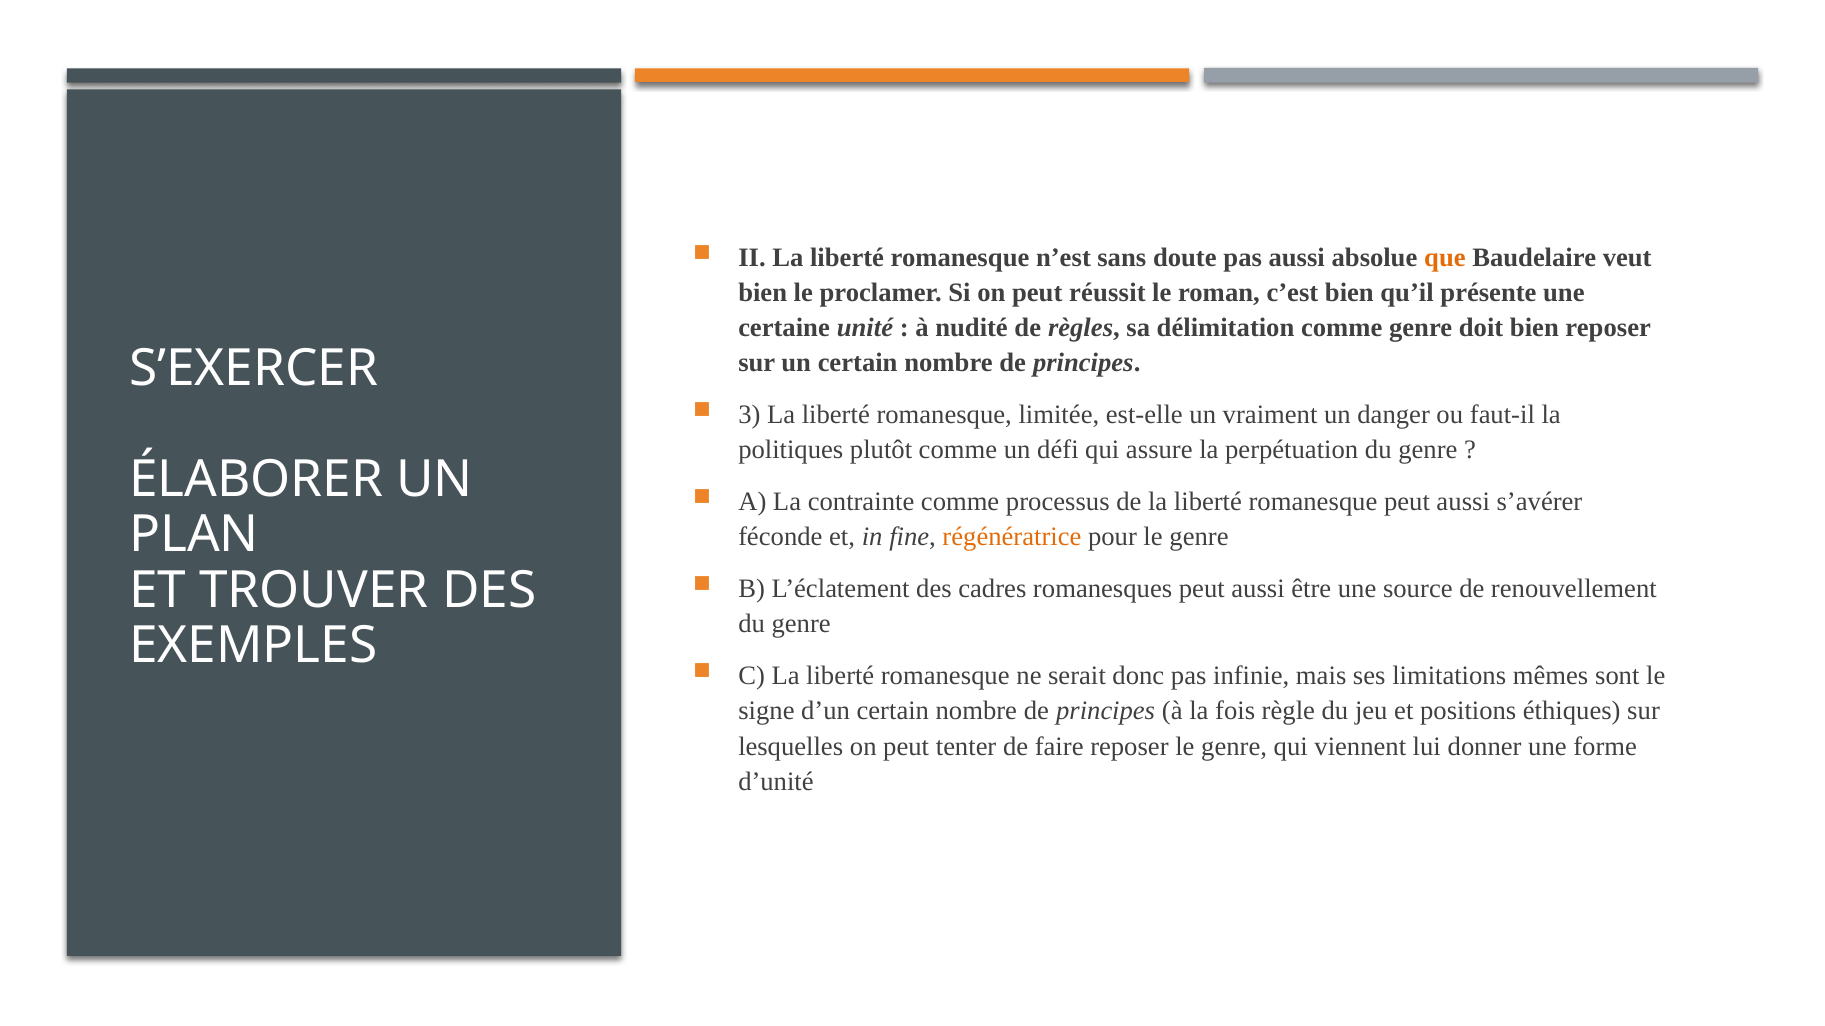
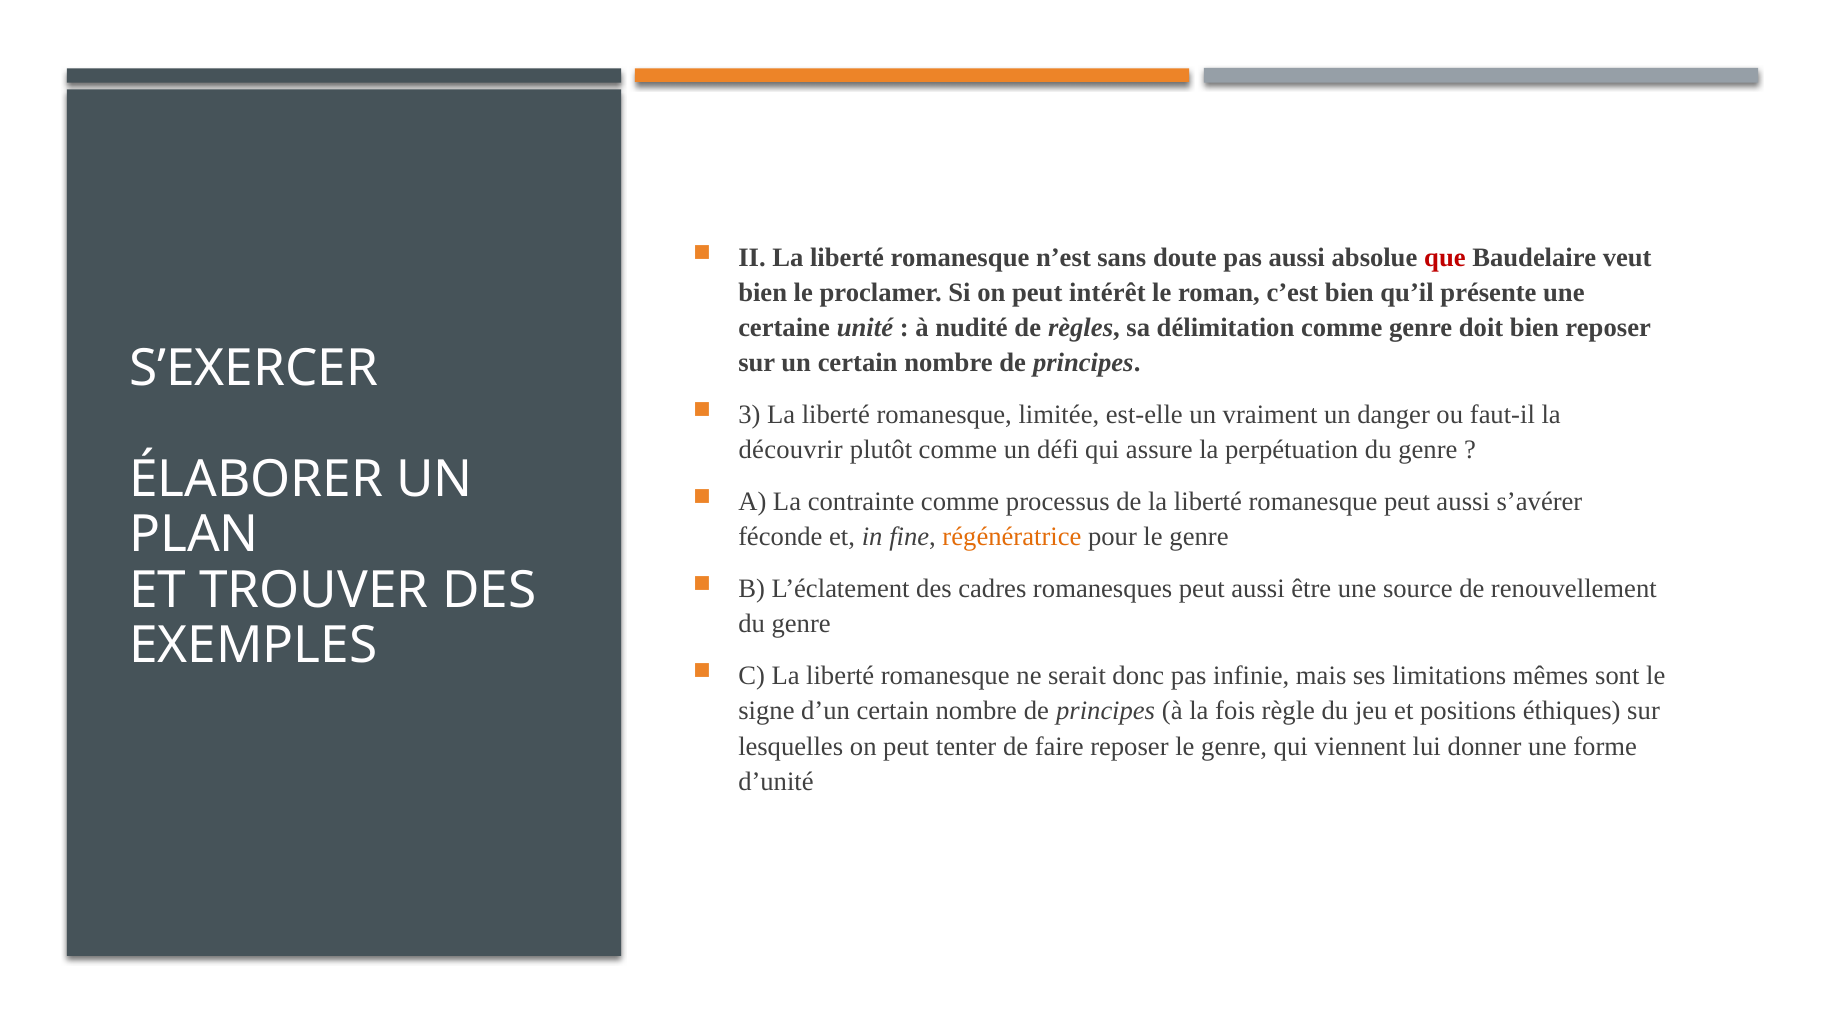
que colour: orange -> red
réussit: réussit -> intérêt
politiques: politiques -> découvrir
